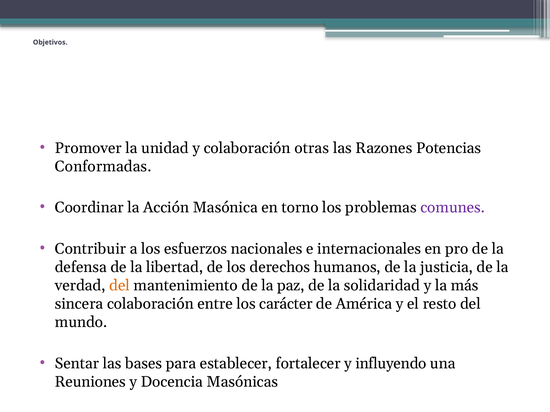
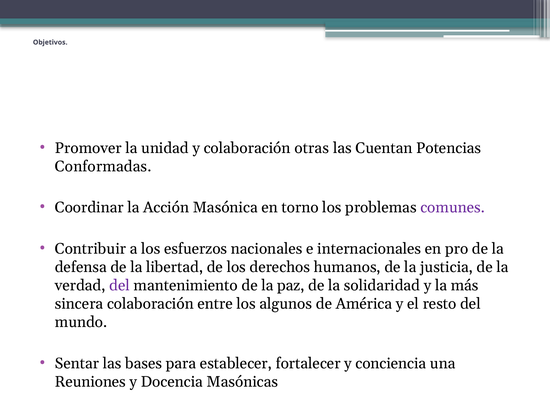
Razones: Razones -> Cuentan
del at (120, 286) colour: orange -> purple
carácter: carácter -> algunos
influyendo: influyendo -> conciencia
